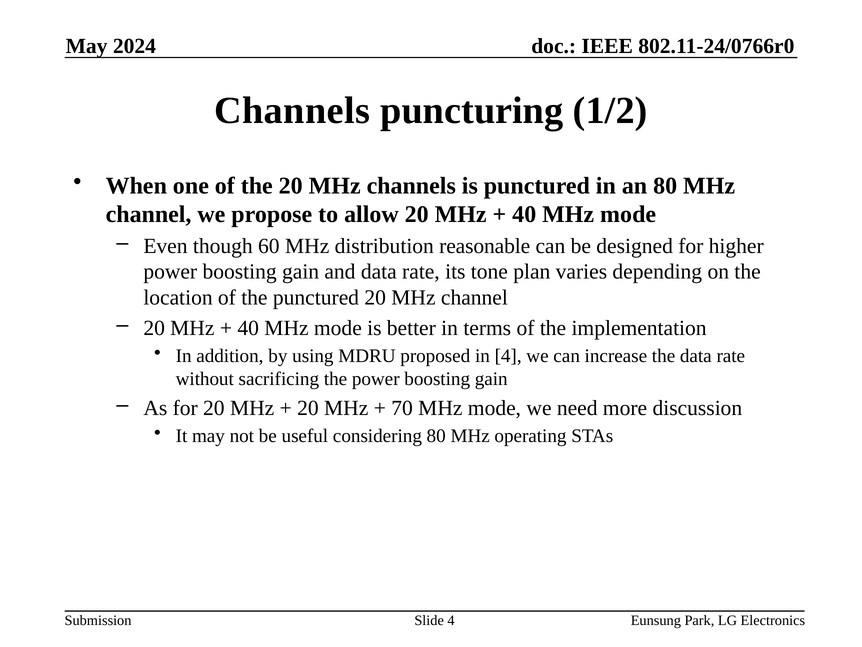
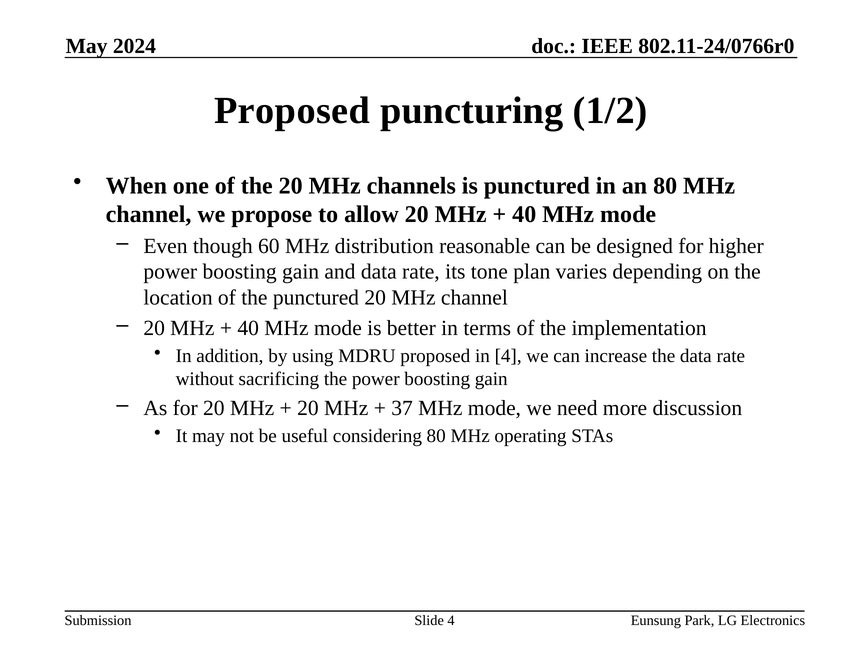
Channels at (292, 110): Channels -> Proposed
70: 70 -> 37
